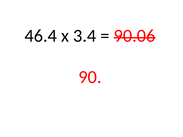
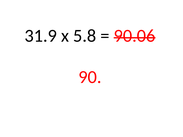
46.4: 46.4 -> 31.9
3.4: 3.4 -> 5.8
